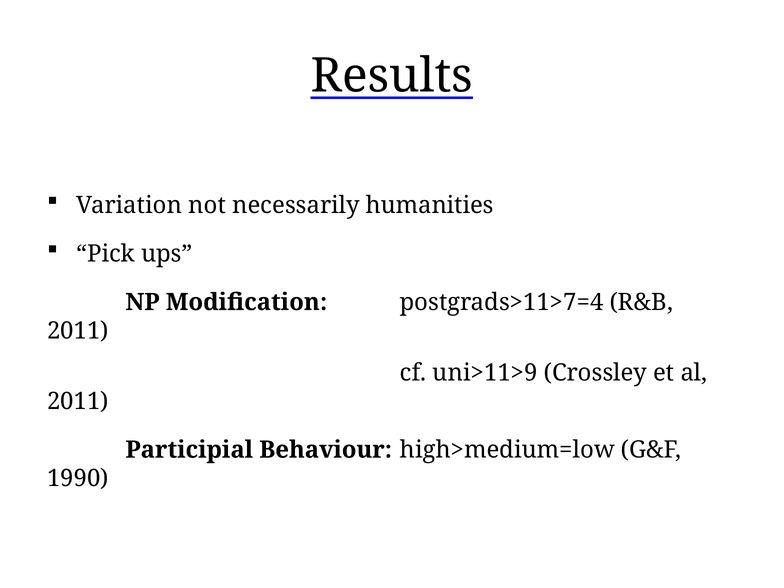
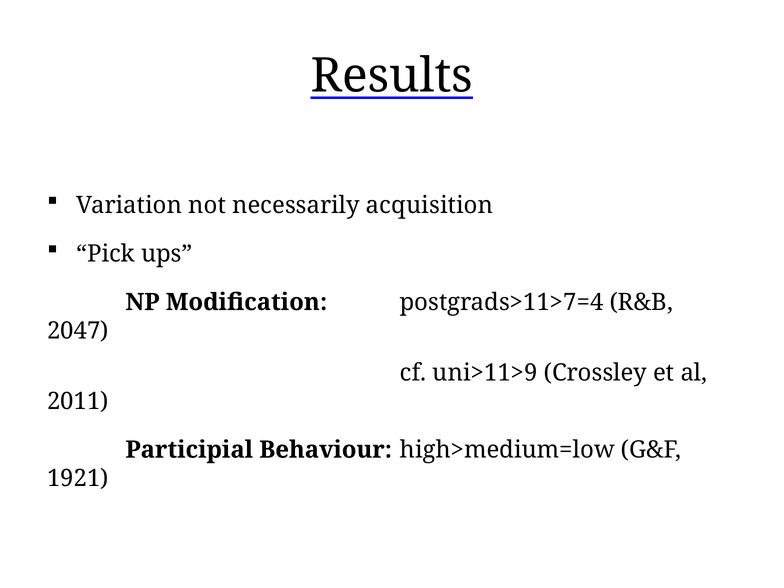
humanities: humanities -> acquisition
2011 at (78, 331): 2011 -> 2047
1990: 1990 -> 1921
